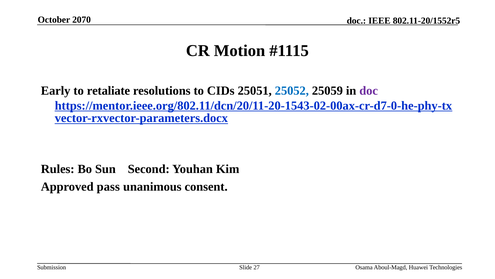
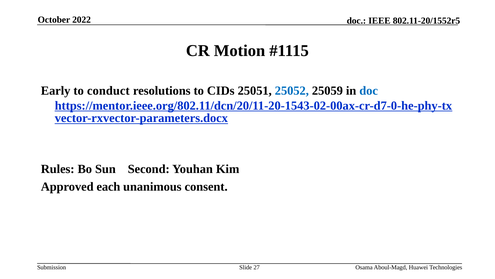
2070: 2070 -> 2022
retaliate: retaliate -> conduct
doc at (369, 91) colour: purple -> blue
pass: pass -> each
